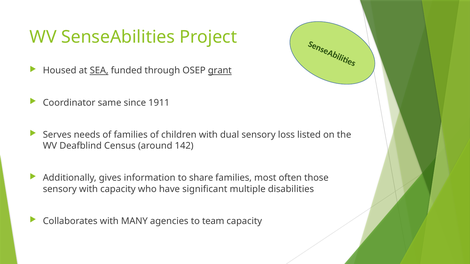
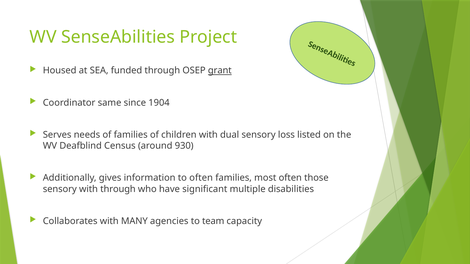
SEA underline: present -> none
1911: 1911 -> 1904
142: 142 -> 930
to share: share -> often
with capacity: capacity -> through
